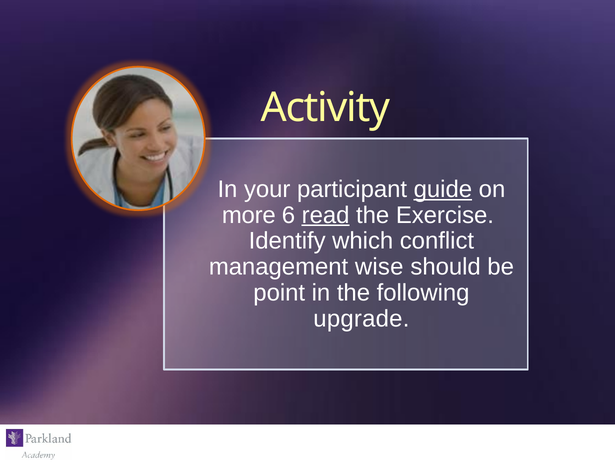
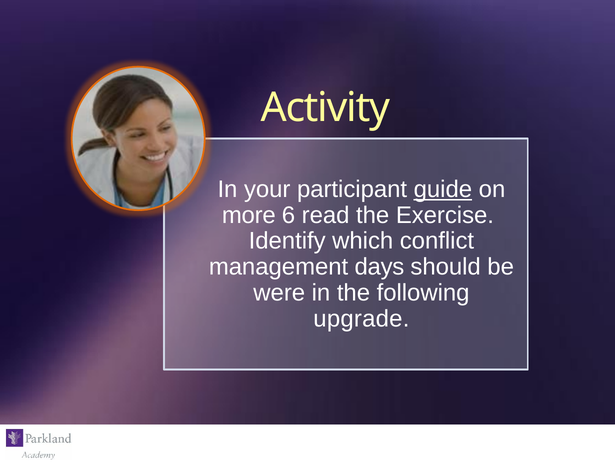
read underline: present -> none
wise: wise -> days
point: point -> were
